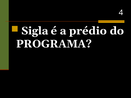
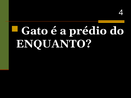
Sigla: Sigla -> Gato
PROGRAMA: PROGRAMA -> ENQUANTO
